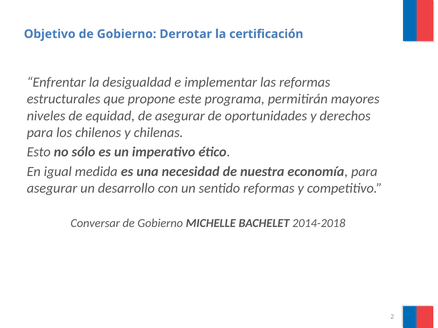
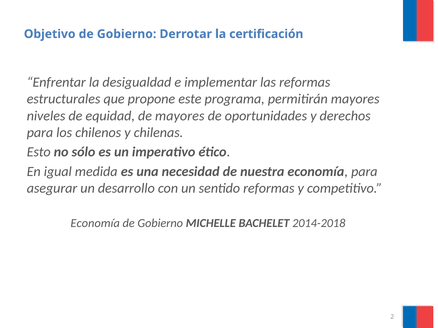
de asegurar: asegurar -> mayores
Conversar at (95, 224): Conversar -> Economía
